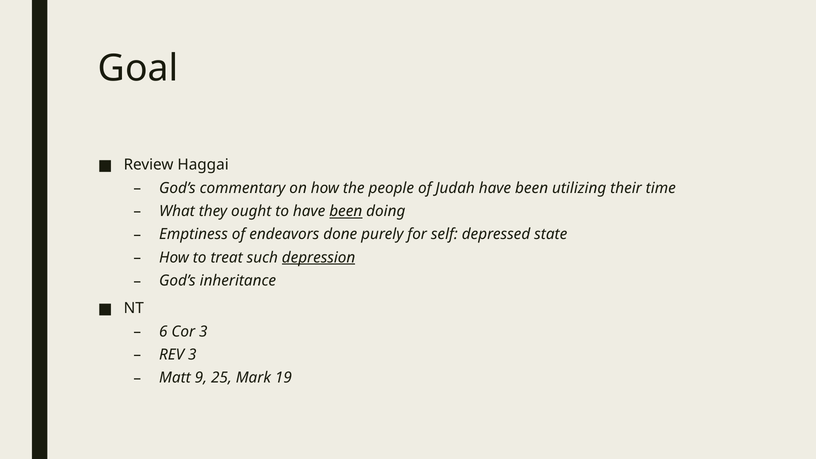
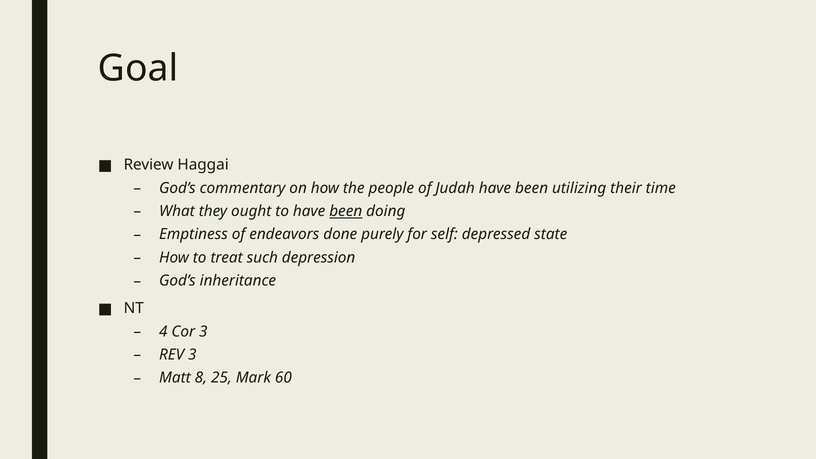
depression underline: present -> none
6: 6 -> 4
9: 9 -> 8
19: 19 -> 60
